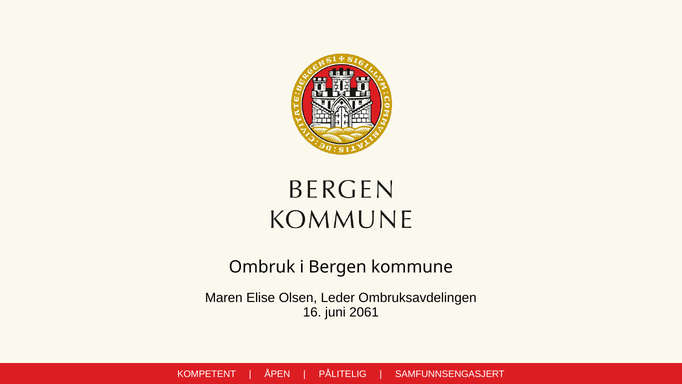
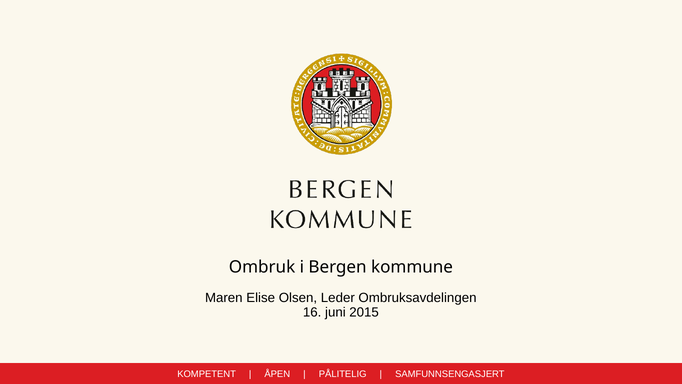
2061: 2061 -> 2015
